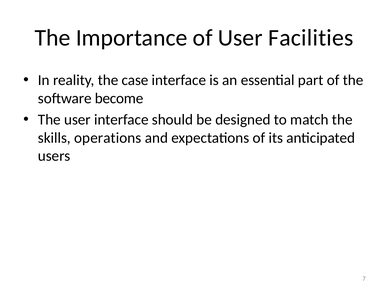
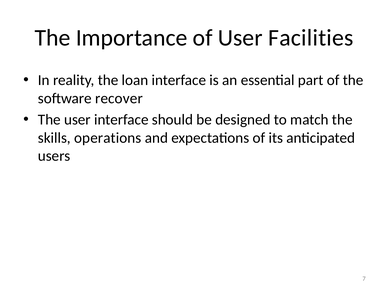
case: case -> loan
become: become -> recover
